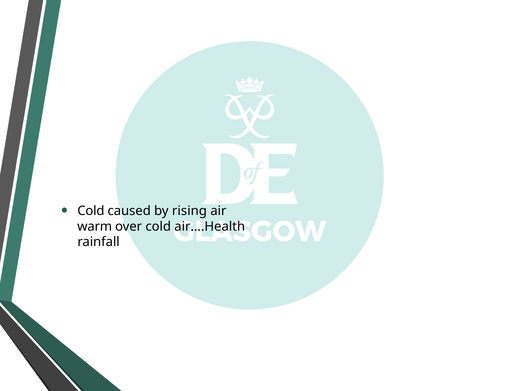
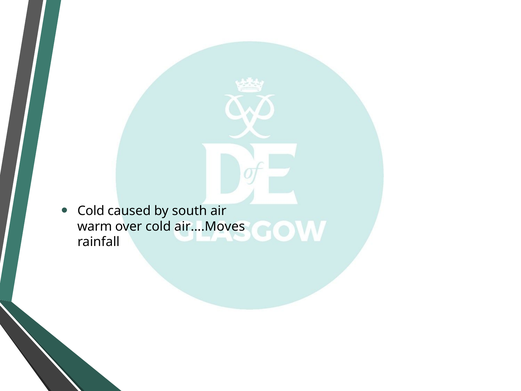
rising: rising -> south
air….Health: air….Health -> air….Moves
